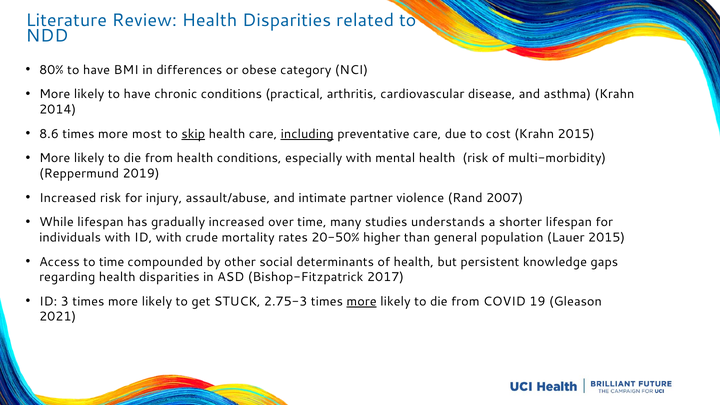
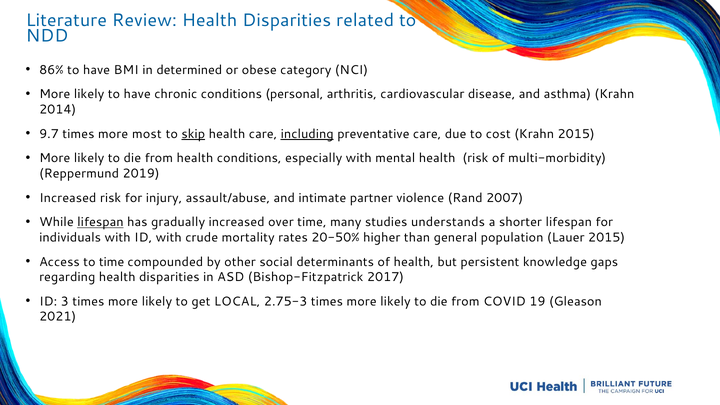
80%: 80% -> 86%
differences: differences -> determined
practical: practical -> personal
8.6: 8.6 -> 9.7
lifespan at (100, 222) underline: none -> present
STUCK: STUCK -> LOCAL
more at (362, 301) underline: present -> none
